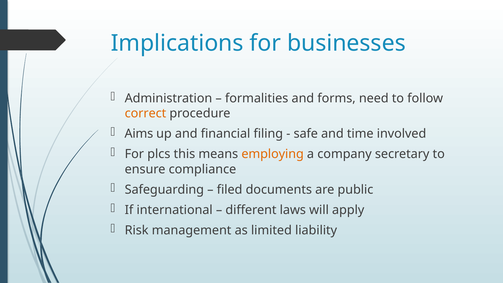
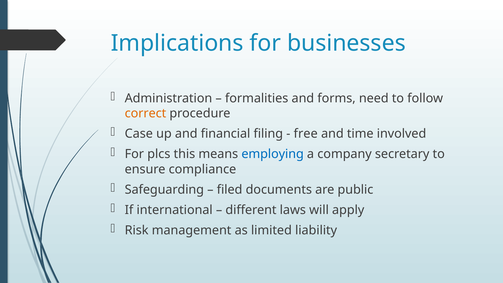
Aims: Aims -> Case
safe: safe -> free
employing colour: orange -> blue
